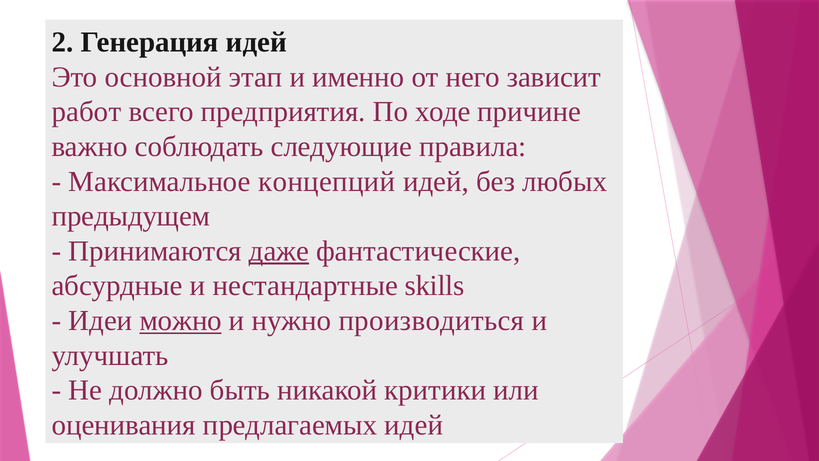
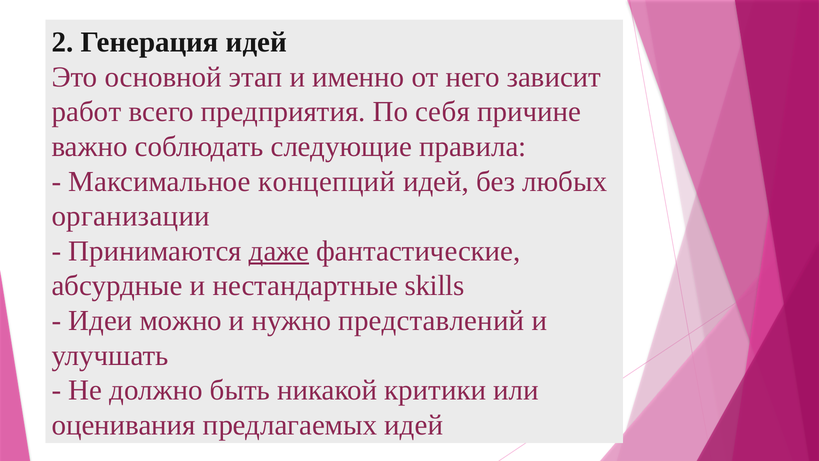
ходе: ходе -> себя
предыдущем: предыдущем -> организации
можно underline: present -> none
производиться: производиться -> представлений
